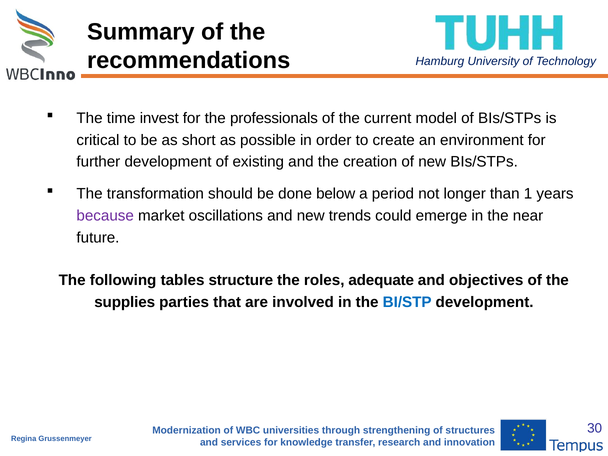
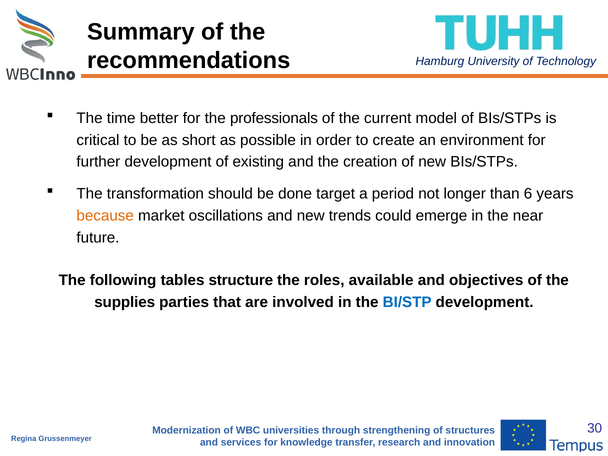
invest: invest -> better
below: below -> target
1: 1 -> 6
because colour: purple -> orange
adequate: adequate -> available
